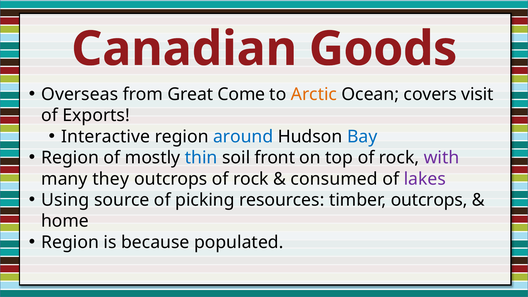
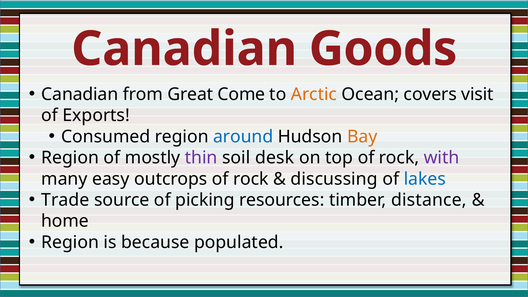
Overseas at (80, 94): Overseas -> Canadian
Interactive: Interactive -> Consumed
Bay colour: blue -> orange
thin colour: blue -> purple
front: front -> desk
they: they -> easy
consumed: consumed -> discussing
lakes colour: purple -> blue
Using: Using -> Trade
timber outcrops: outcrops -> distance
